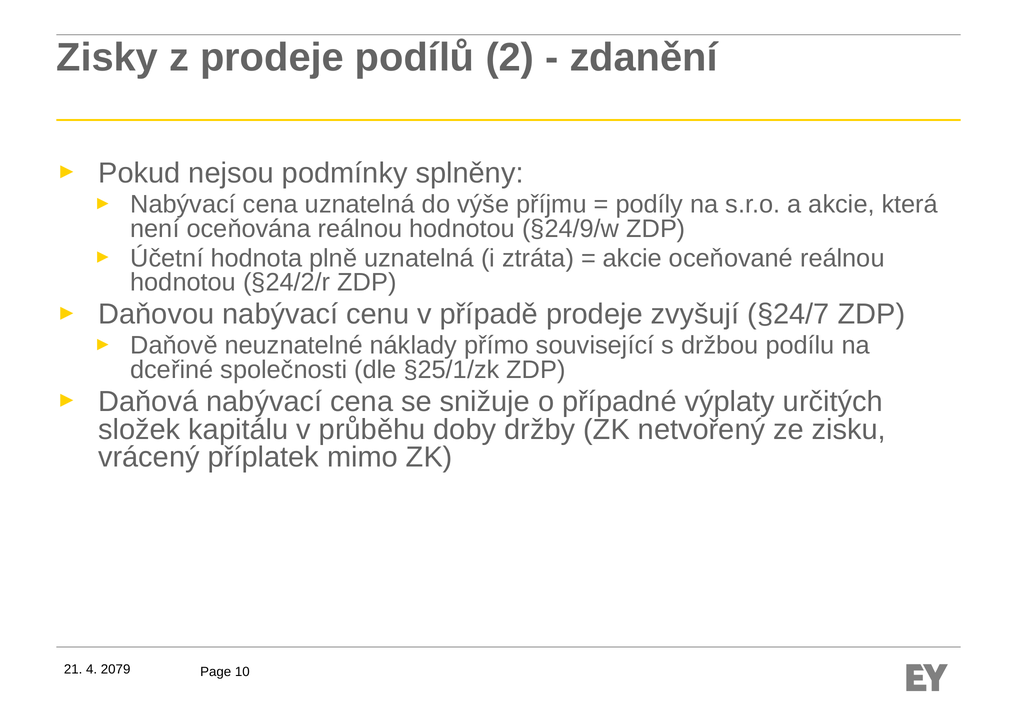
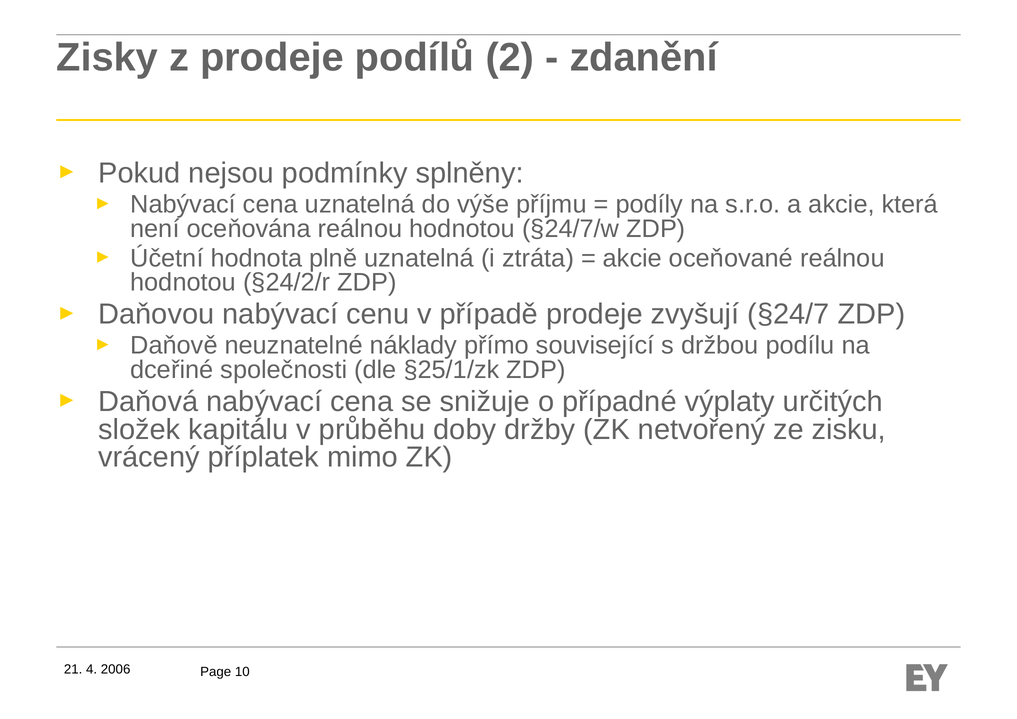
§24/9/w: §24/9/w -> §24/7/w
2079: 2079 -> 2006
